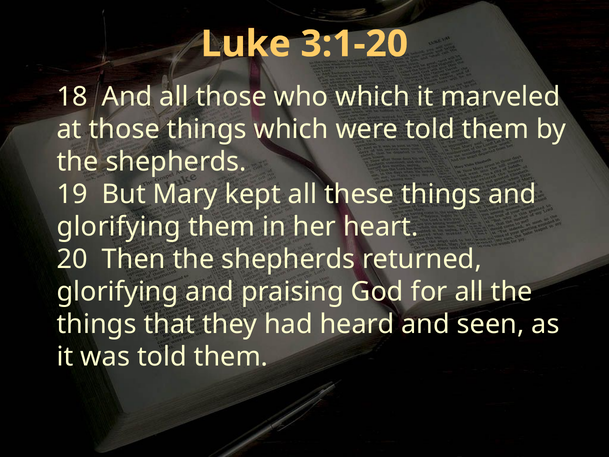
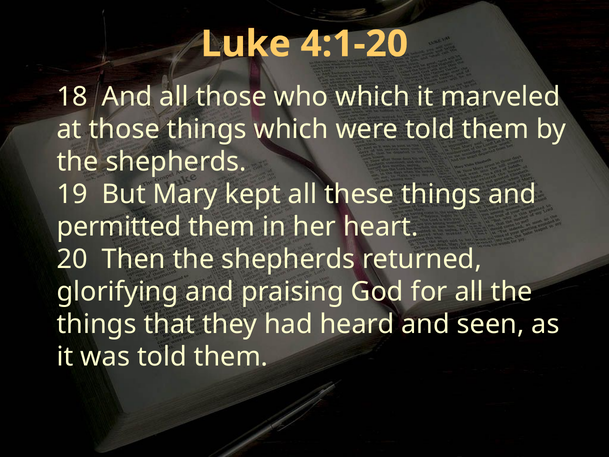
3:1-20: 3:1-20 -> 4:1-20
glorifying at (119, 226): glorifying -> permitted
